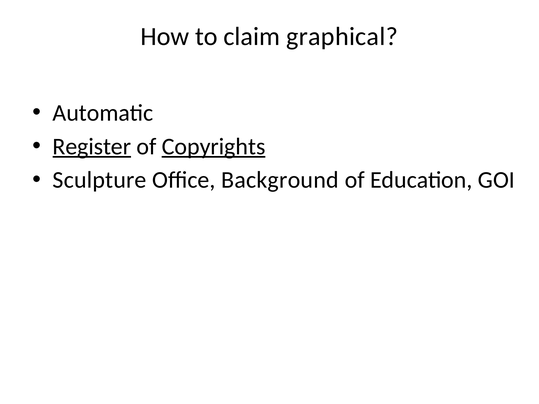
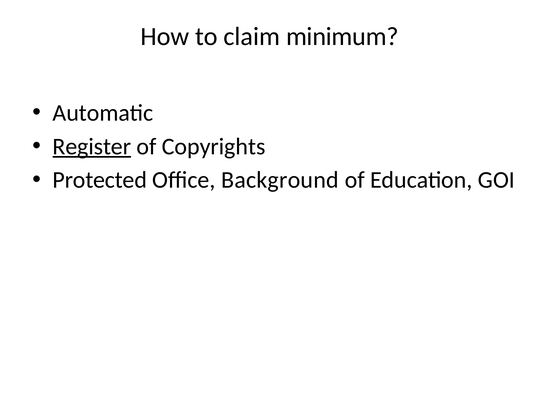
graphical: graphical -> minimum
Copyrights underline: present -> none
Sculpture: Sculpture -> Protected
